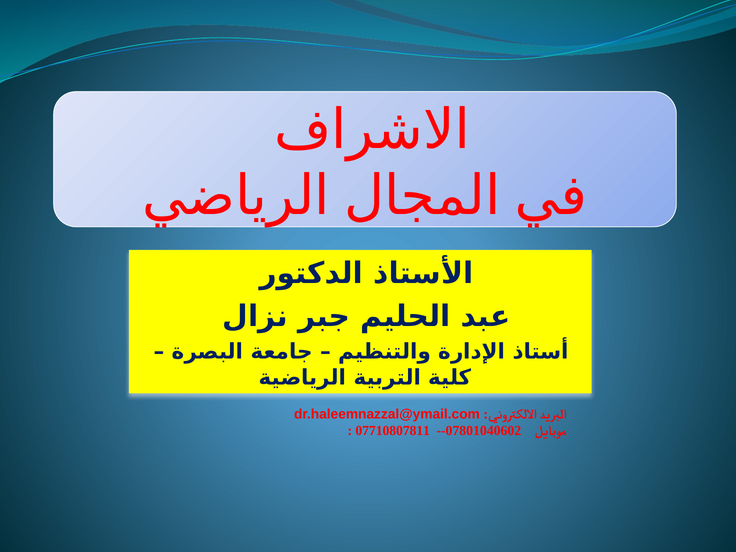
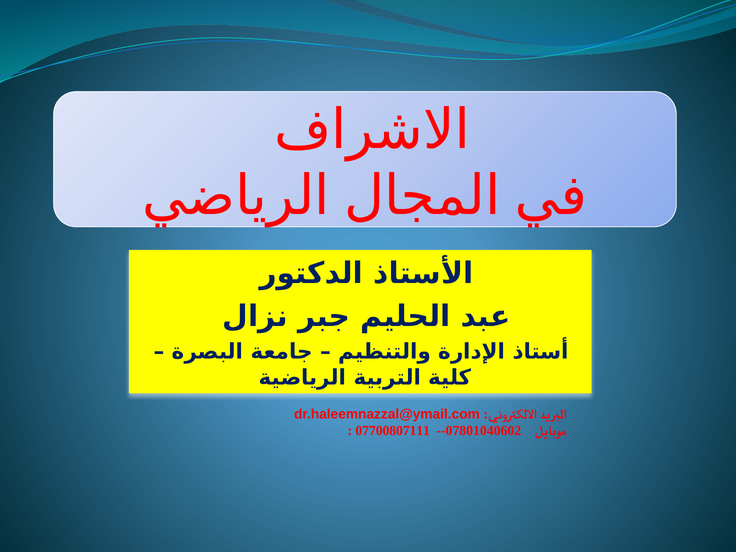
07710807811: 07710807811 -> 07700807111
